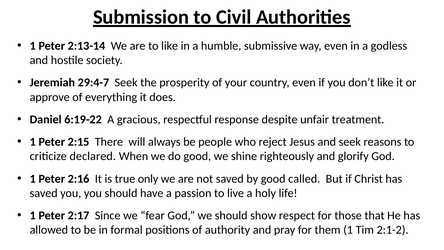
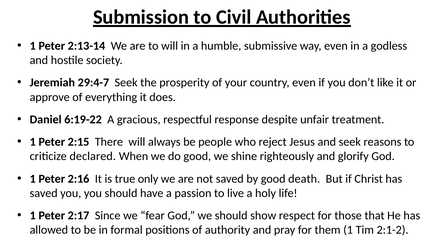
to like: like -> will
called: called -> death
